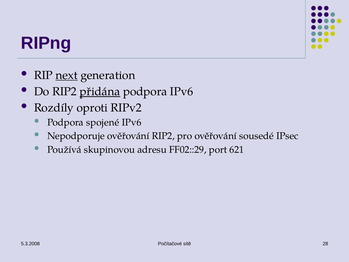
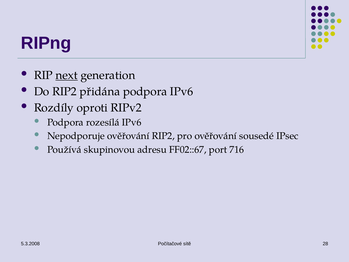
přidána underline: present -> none
spojené: spojené -> rozesílá
FF02::29: FF02::29 -> FF02::67
621: 621 -> 716
